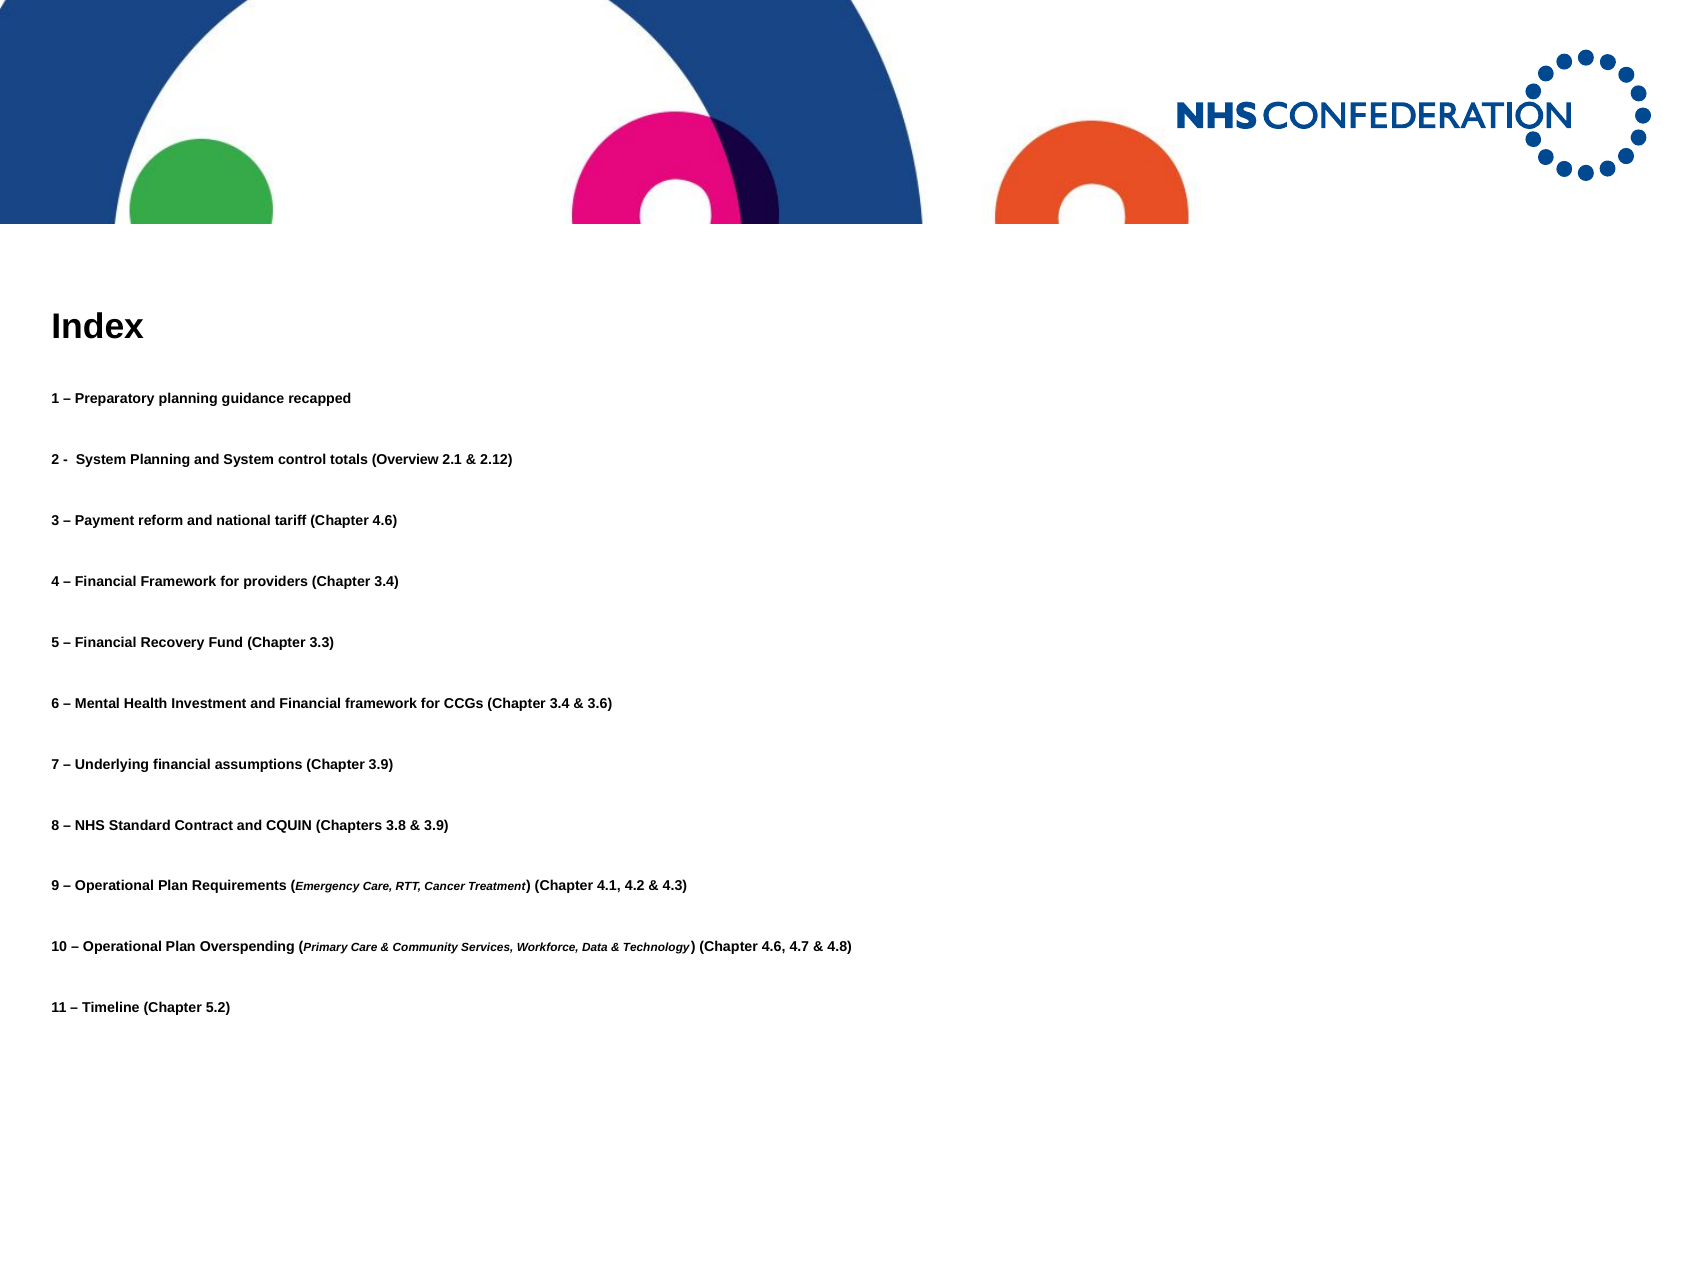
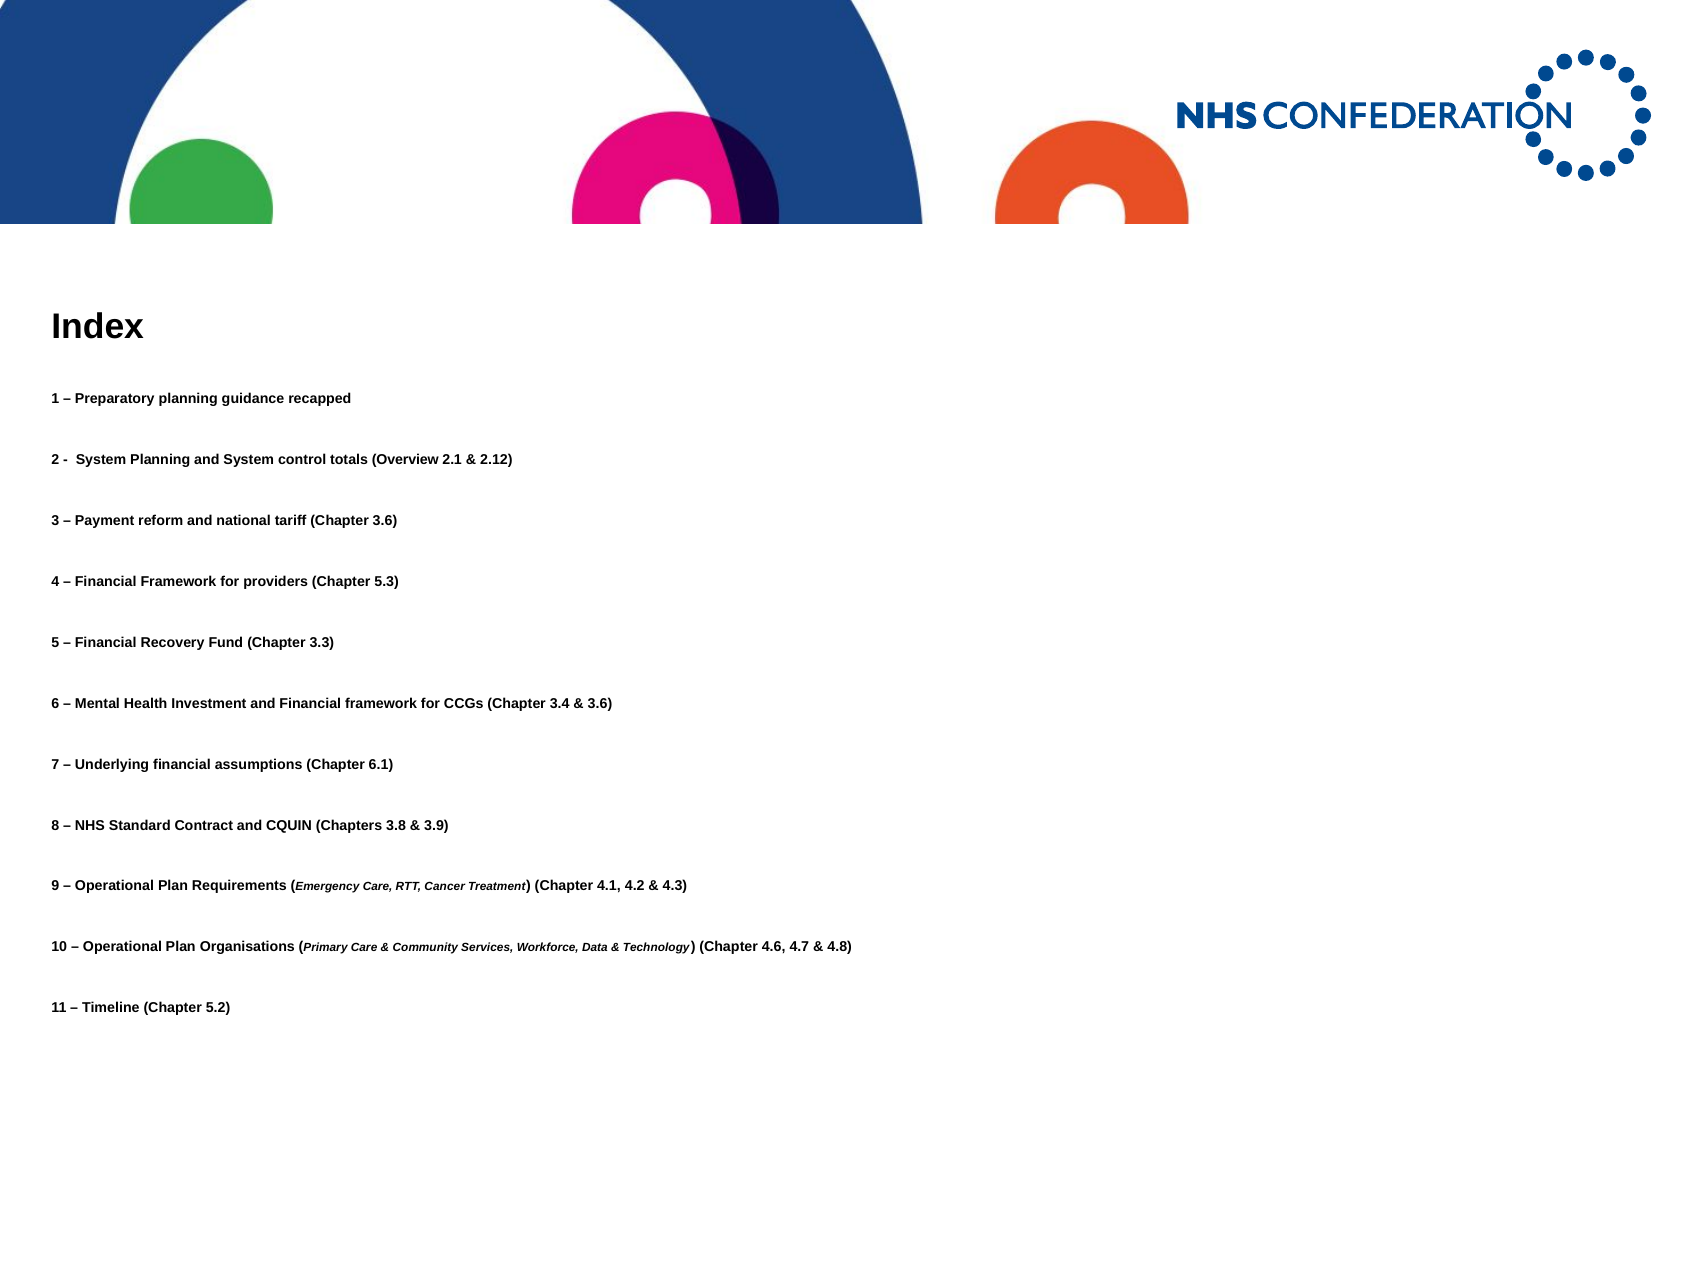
tariff Chapter 4.6: 4.6 -> 3.6
providers Chapter 3.4: 3.4 -> 5.3
Chapter 3.9: 3.9 -> 6.1
Overspending: Overspending -> Organisations
